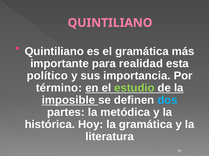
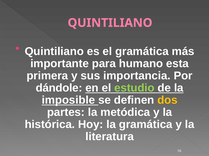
realidad: realidad -> humano
político: político -> primera
término: término -> dándole
dos colour: light blue -> yellow
